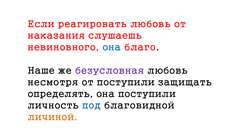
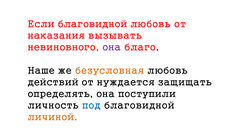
Если реагировать: реагировать -> благовидной
слушаешь: слушаешь -> вызывать
она at (112, 47) colour: blue -> purple
безусловная colour: purple -> orange
несмотря: несмотря -> действий
от поступили: поступили -> нуждается
